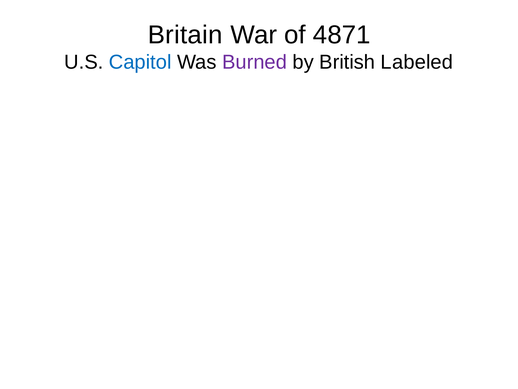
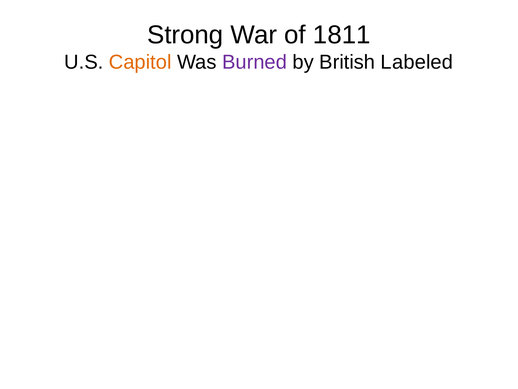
Britain: Britain -> Strong
4871: 4871 -> 1811
Capitol colour: blue -> orange
